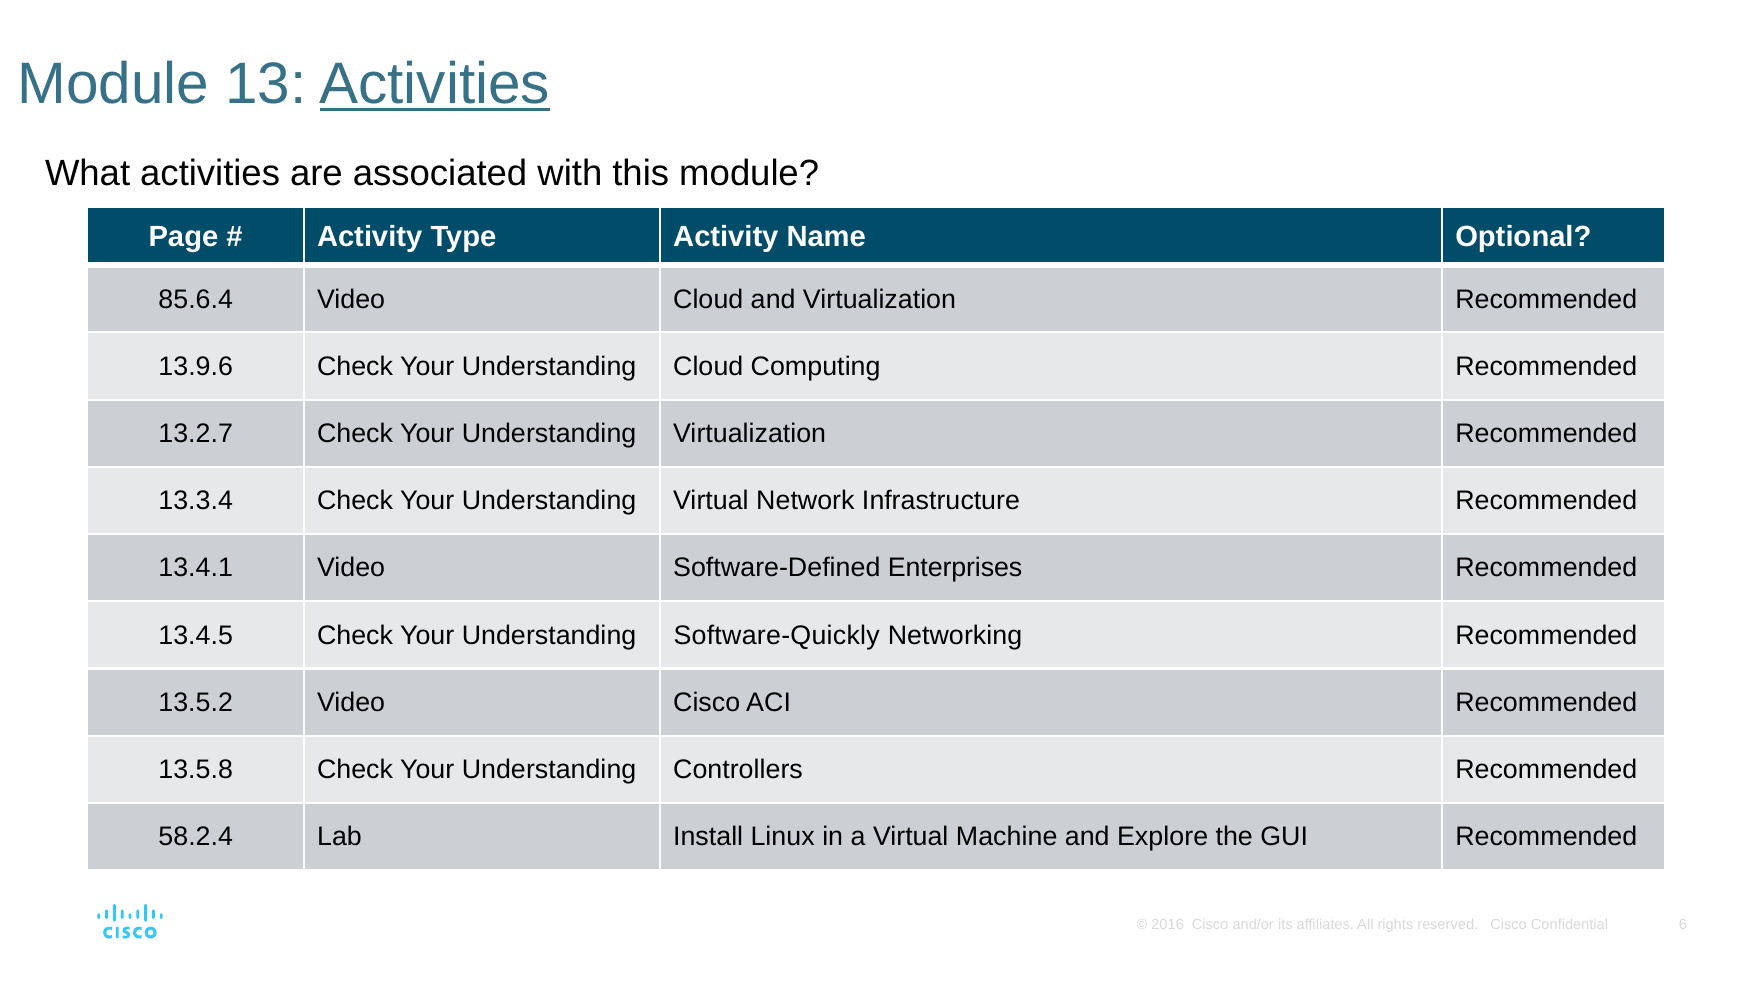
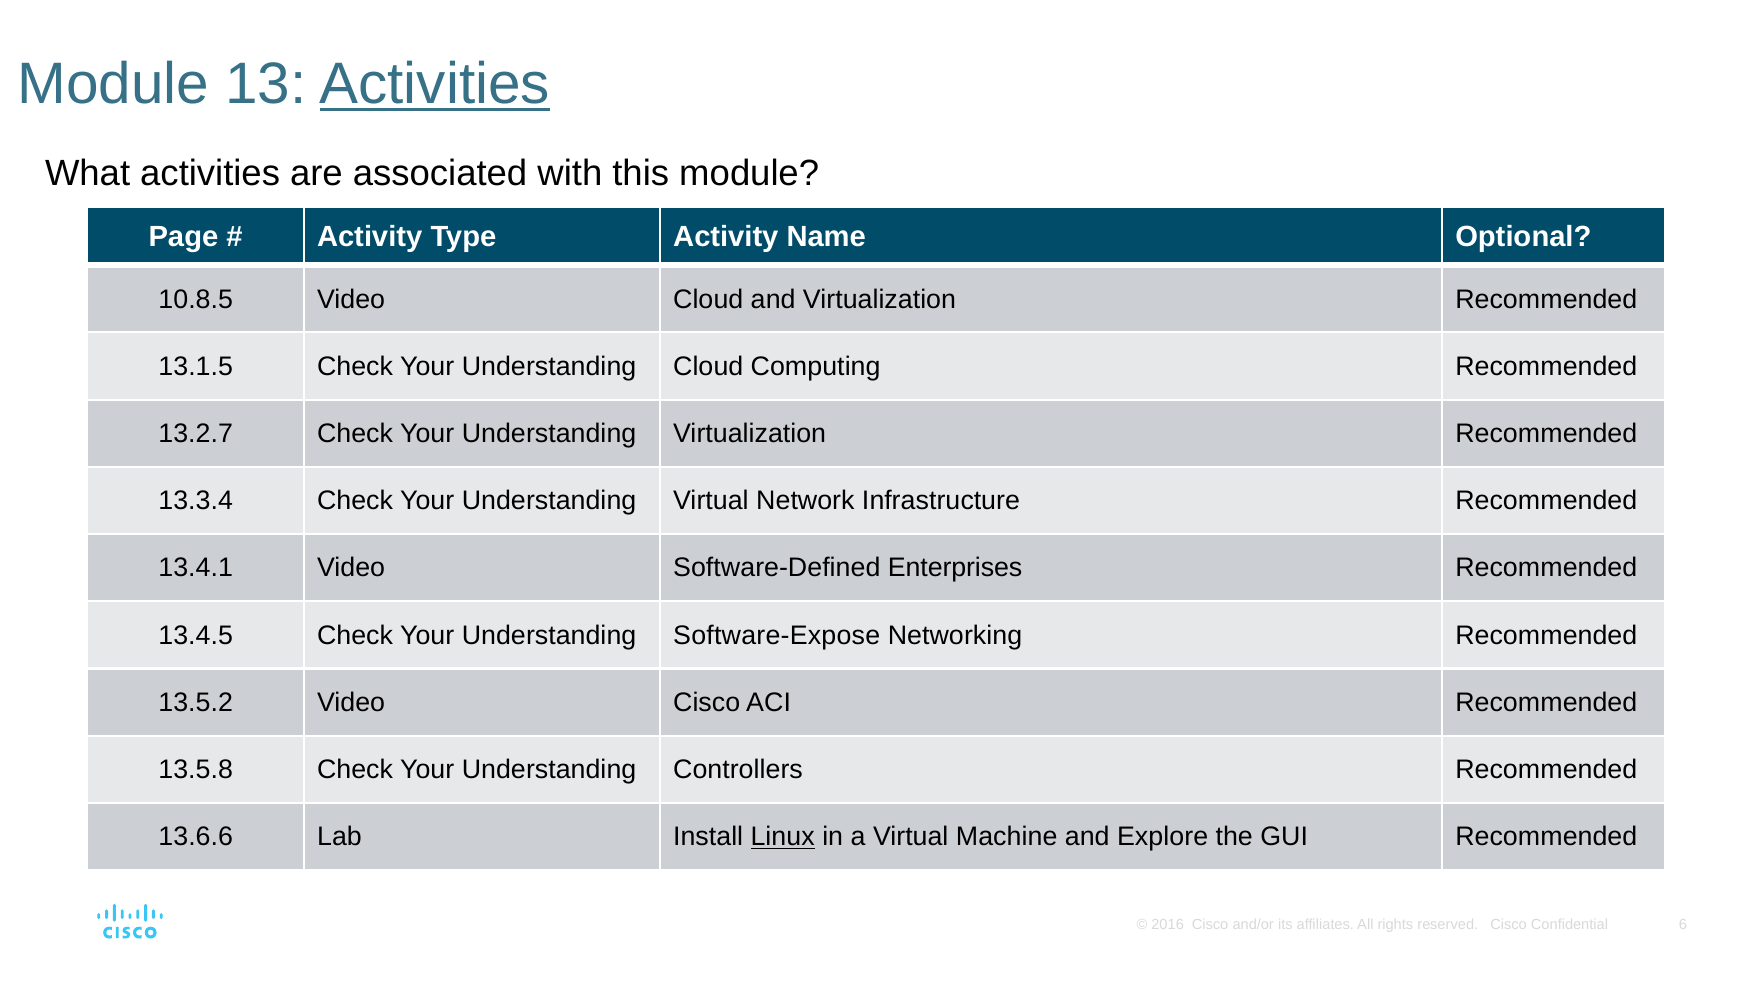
85.6.4: 85.6.4 -> 10.8.5
13.9.6: 13.9.6 -> 13.1.5
Software-Quickly: Software-Quickly -> Software-Expose
58.2.4: 58.2.4 -> 13.6.6
Linux underline: none -> present
